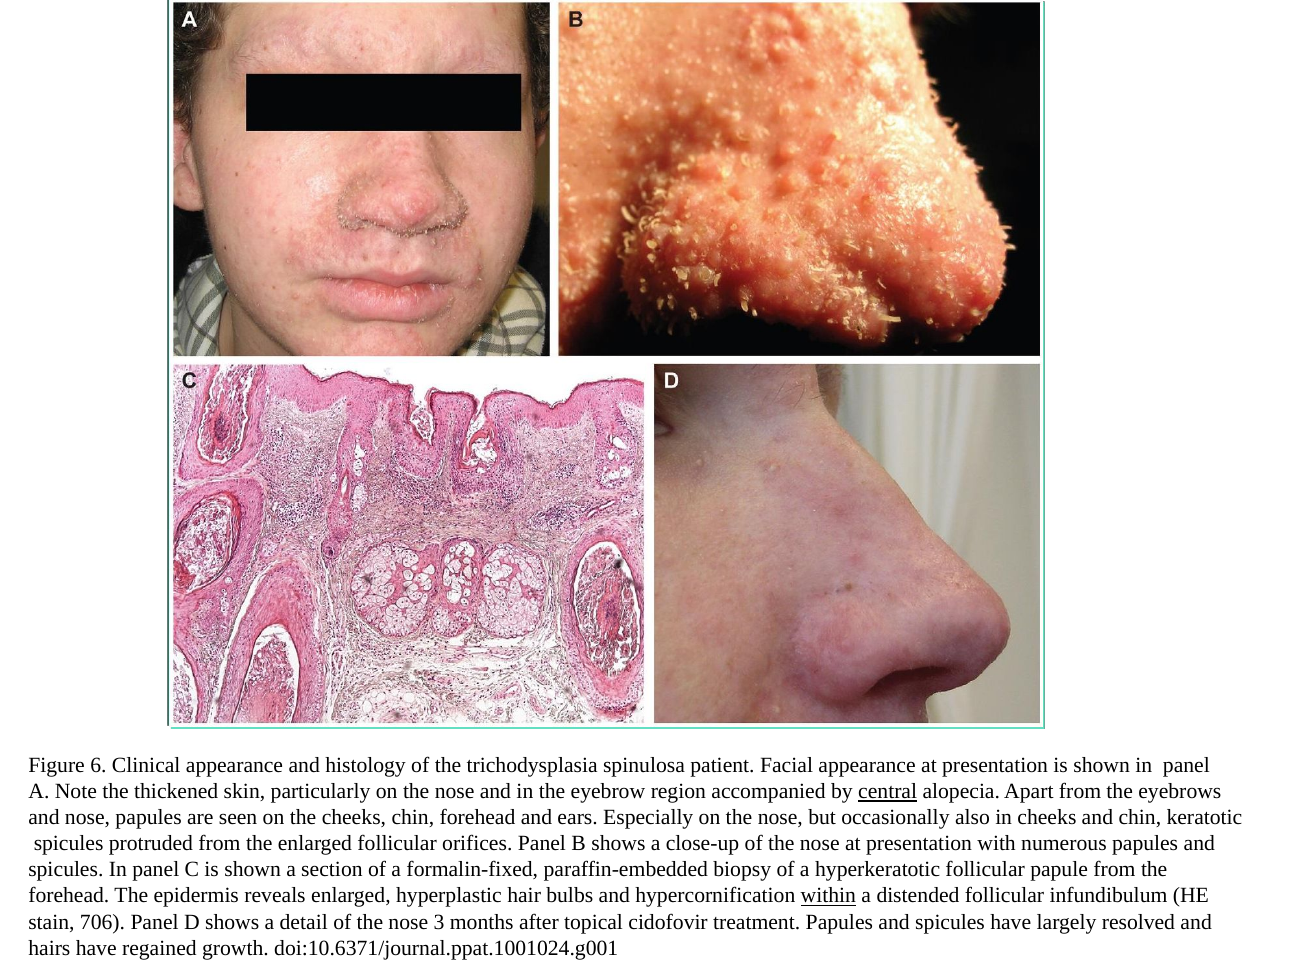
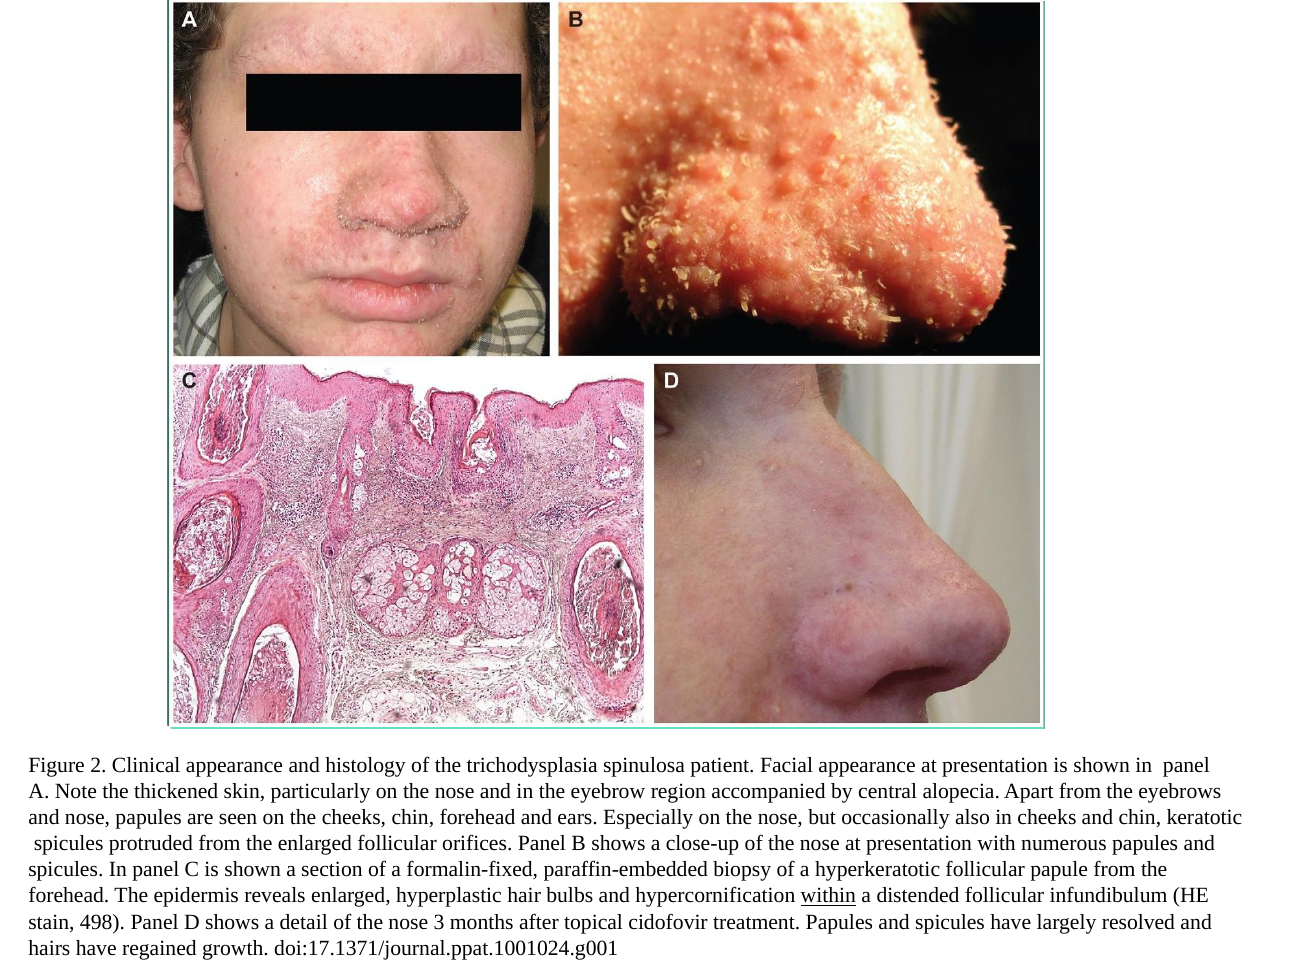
6: 6 -> 2
central underline: present -> none
706: 706 -> 498
doi:10.6371/journal.ppat.1001024.g001: doi:10.6371/journal.ppat.1001024.g001 -> doi:17.1371/journal.ppat.1001024.g001
